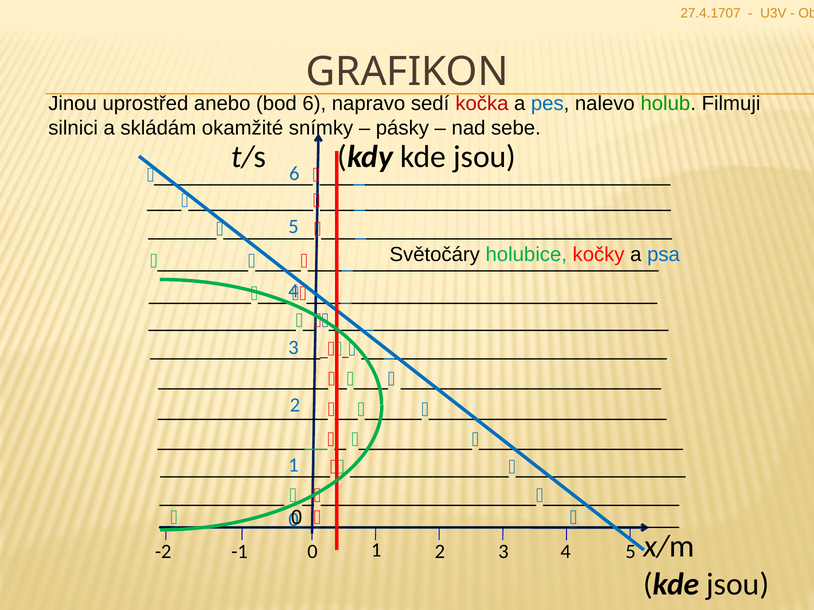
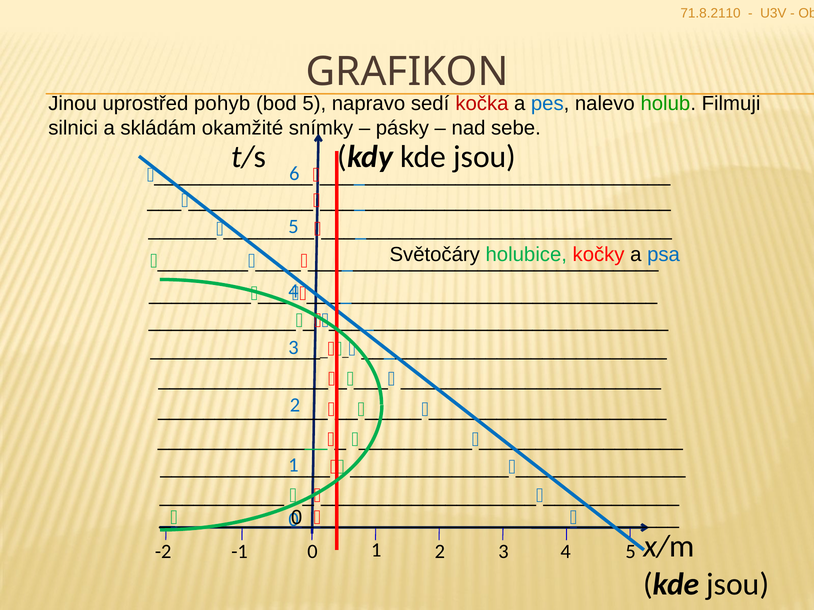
27.4.1707: 27.4.1707 -> 71.8.2110
anebo: anebo -> pohyb
bod 6: 6 -> 5
